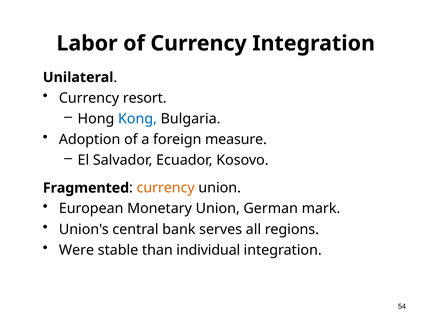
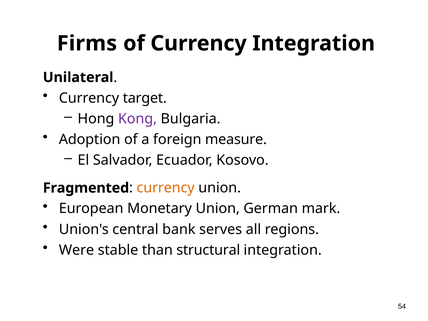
Labor: Labor -> Firms
resort: resort -> target
Kong colour: blue -> purple
individual: individual -> structural
